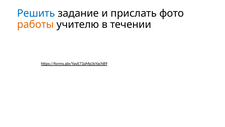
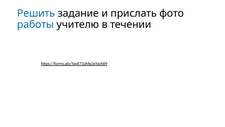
работы colour: orange -> blue
